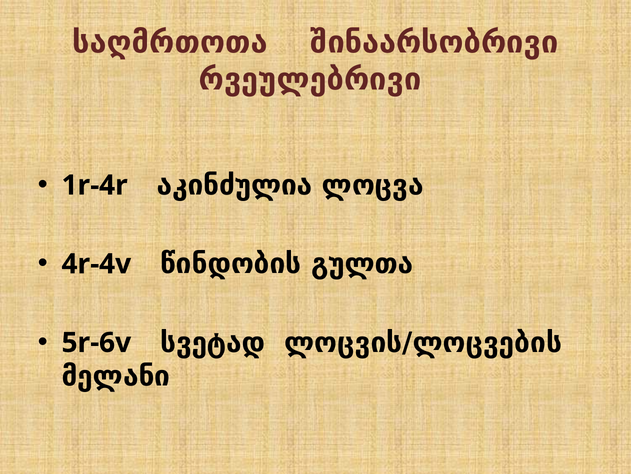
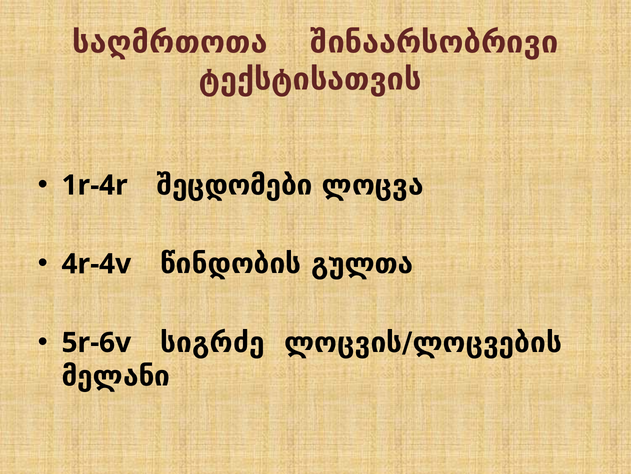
რვეულებრივი: რვეულებრივი -> ტექსტისათვის
აკინძულია: აკინძულია -> შეცდომები
სვეტად: სვეტად -> სიგრძე
